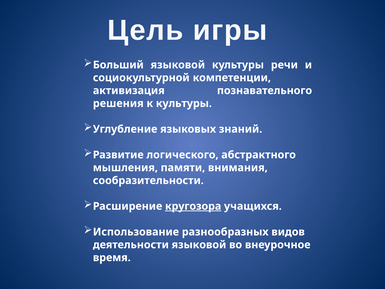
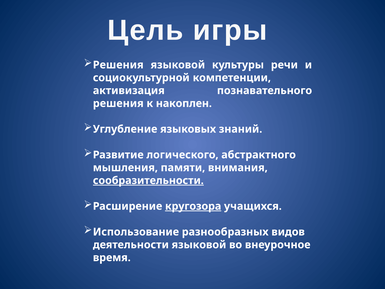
Больший at (118, 65): Больший -> Решения
к культуры: культуры -> накоплен
сообразительности underline: none -> present
